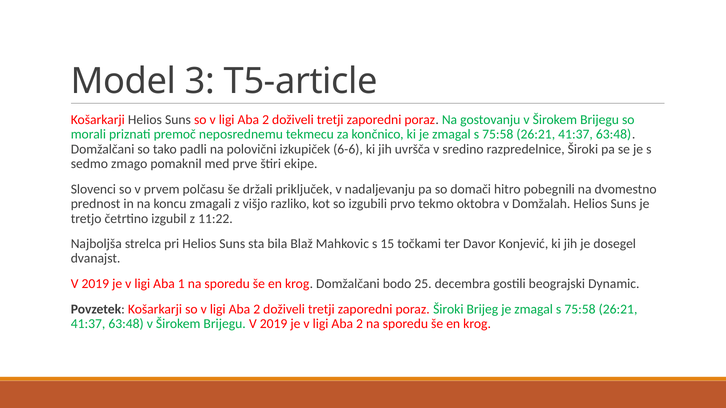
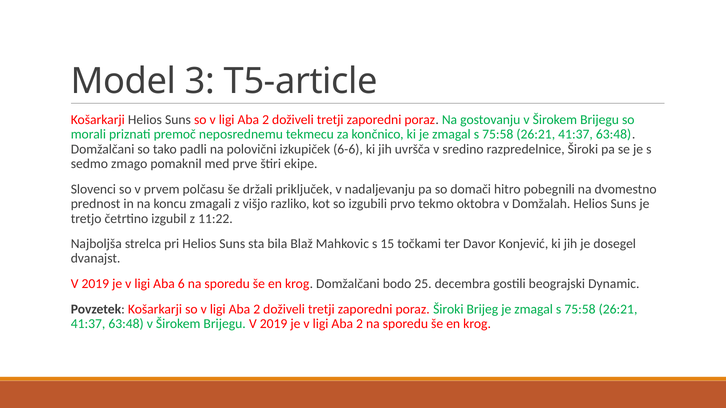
1: 1 -> 6
